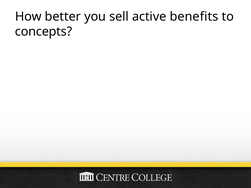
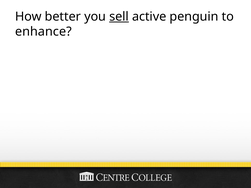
sell underline: none -> present
benefits: benefits -> penguin
concepts: concepts -> enhance
